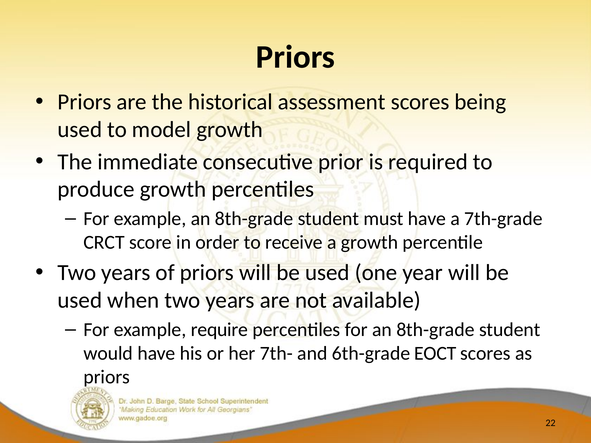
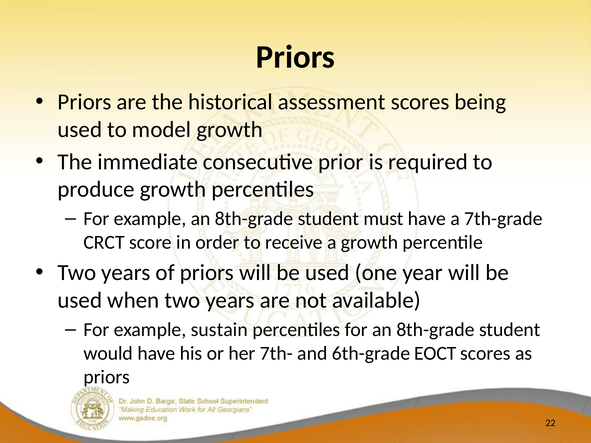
require: require -> sustain
